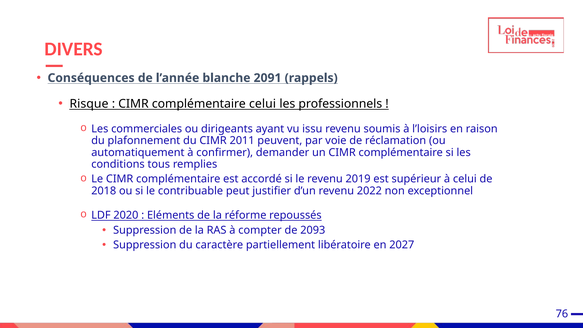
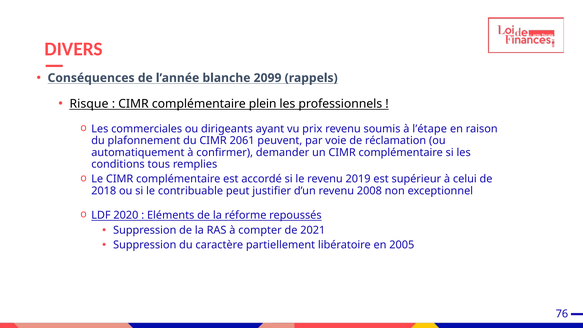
2091: 2091 -> 2099
complémentaire celui: celui -> plein
issu: issu -> prix
l’loisirs: l’loisirs -> l’étape
2011: 2011 -> 2061
2022: 2022 -> 2008
2093: 2093 -> 2021
2027: 2027 -> 2005
